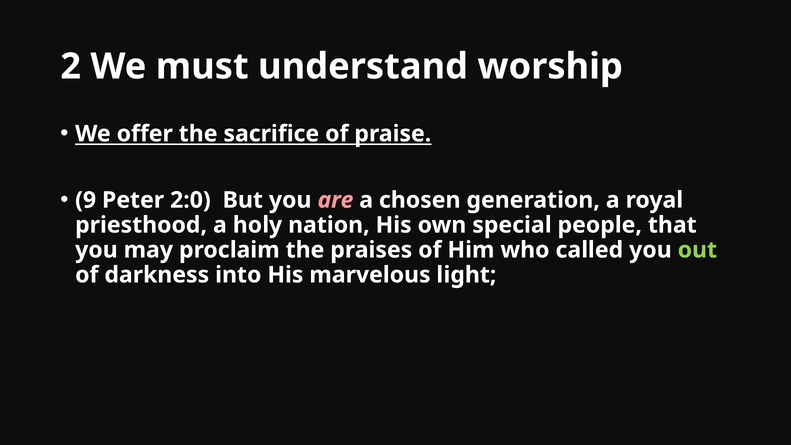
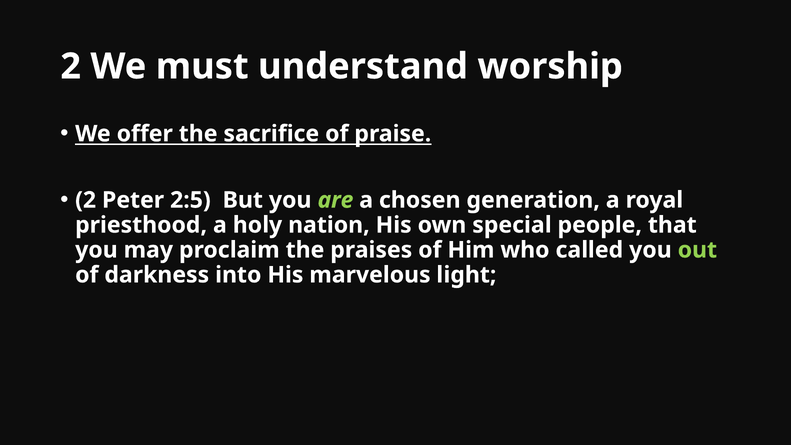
9 at (86, 200): 9 -> 2
2:0: 2:0 -> 2:5
are colour: pink -> light green
